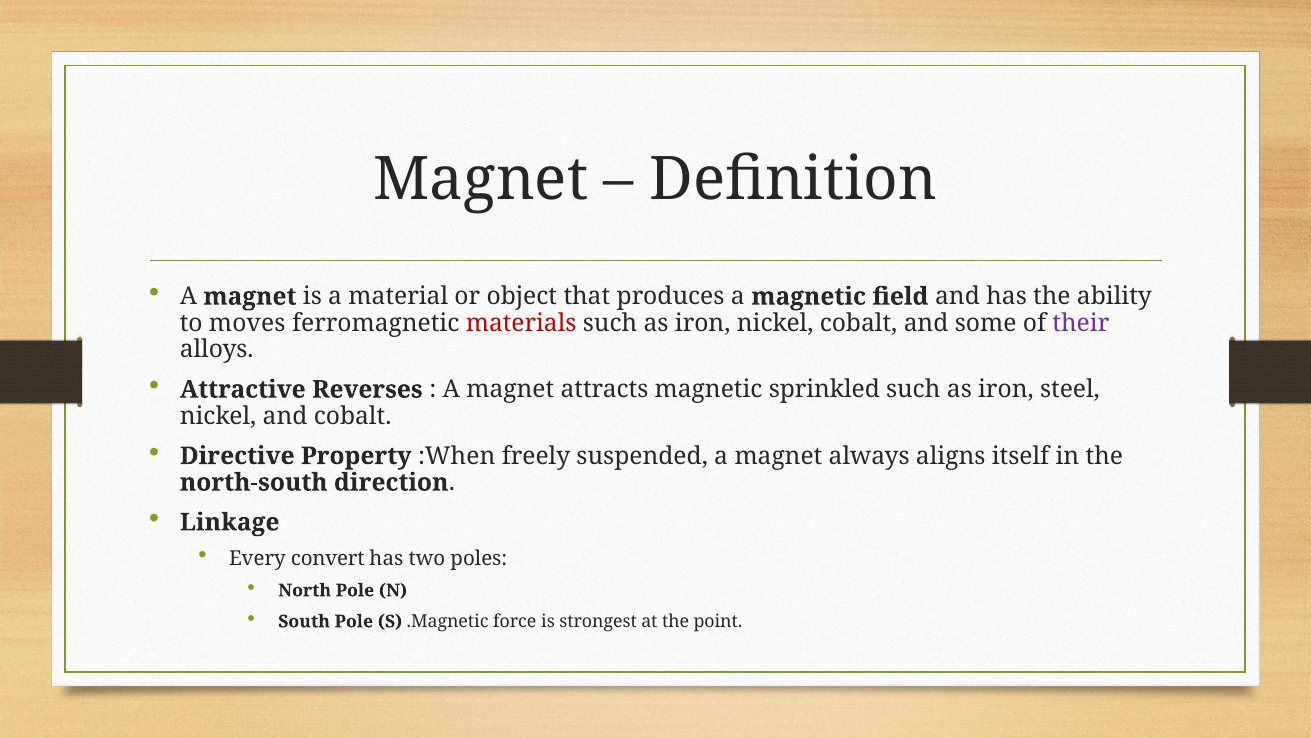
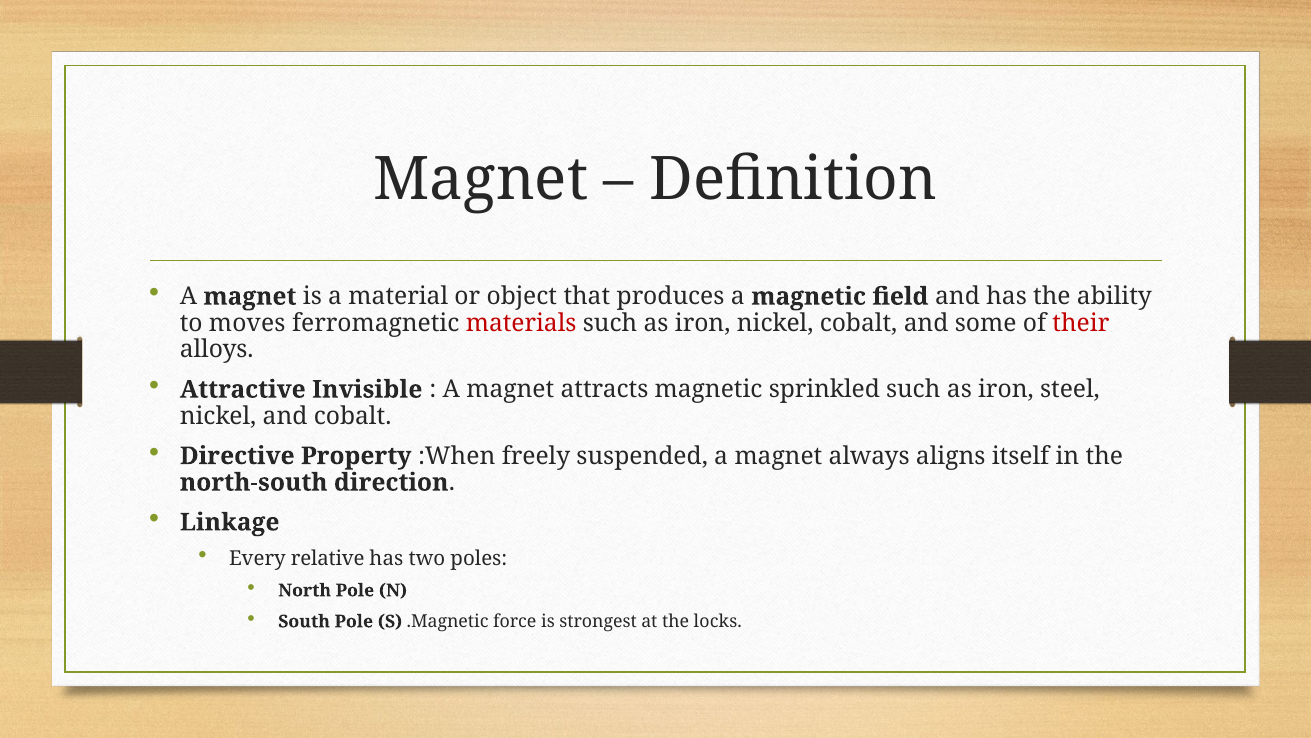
their colour: purple -> red
Reverses: Reverses -> Invisible
convert: convert -> relative
point: point -> locks
